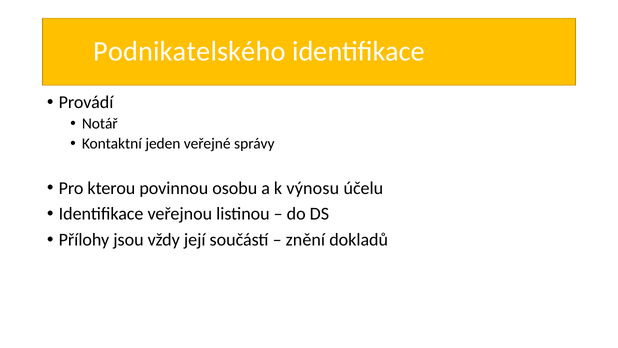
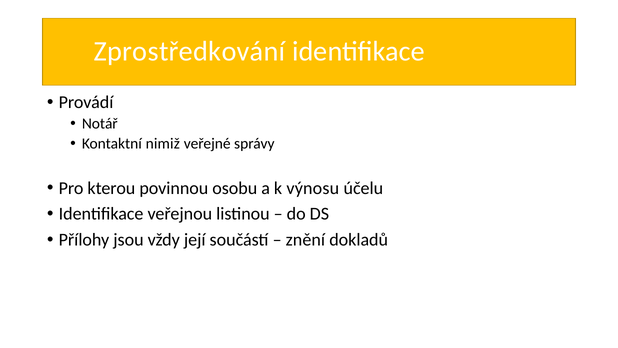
Podnikatelského: Podnikatelského -> Zprostředkování
jeden: jeden -> nimiž
